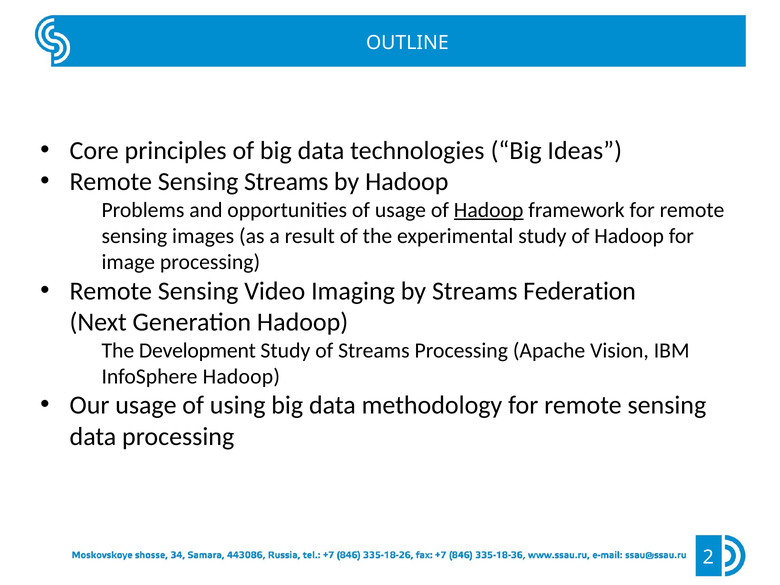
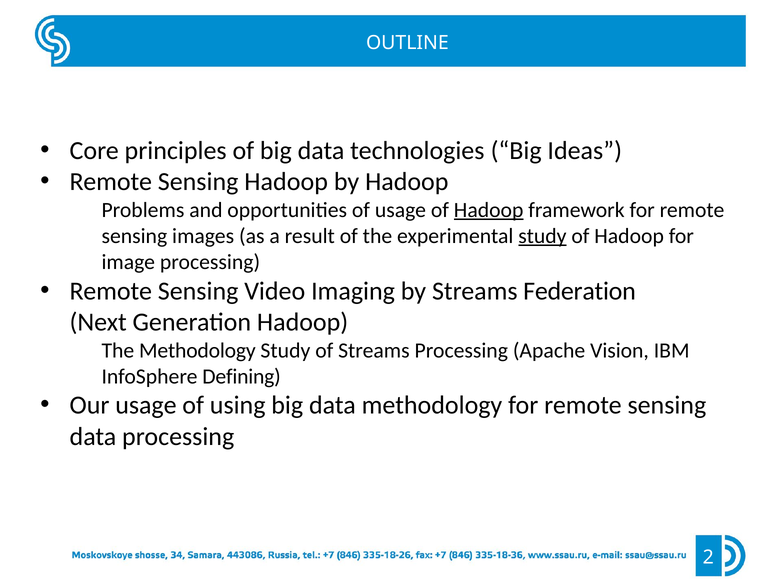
Sensing Streams: Streams -> Hadoop
study at (542, 236) underline: none -> present
The Development: Development -> Methodology
InfoSphere Hadoop: Hadoop -> Defining
